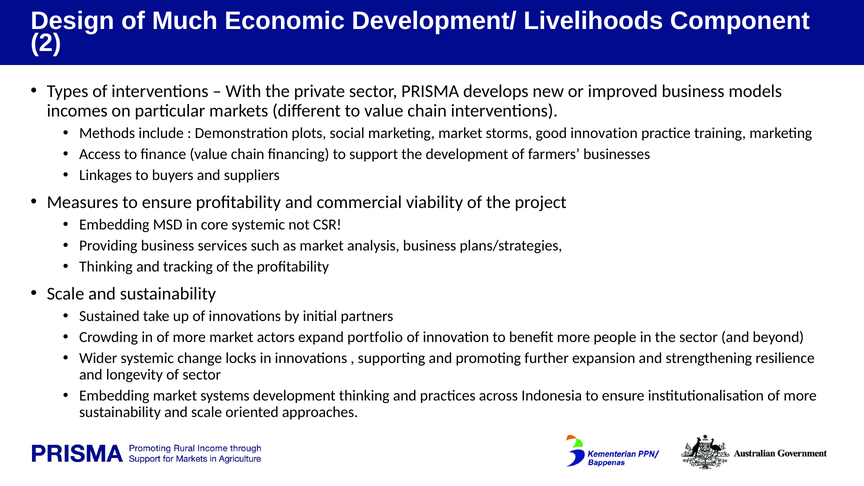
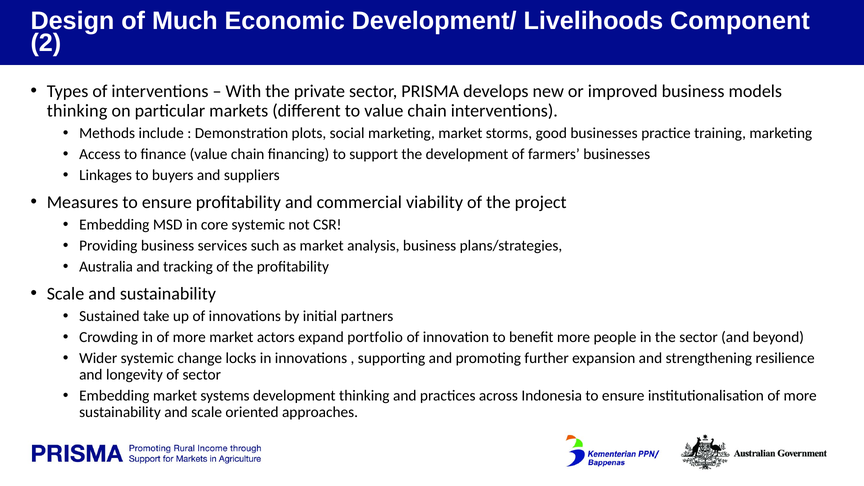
incomes at (77, 111): incomes -> thinking
good innovation: innovation -> businesses
Thinking at (106, 267): Thinking -> Australia
